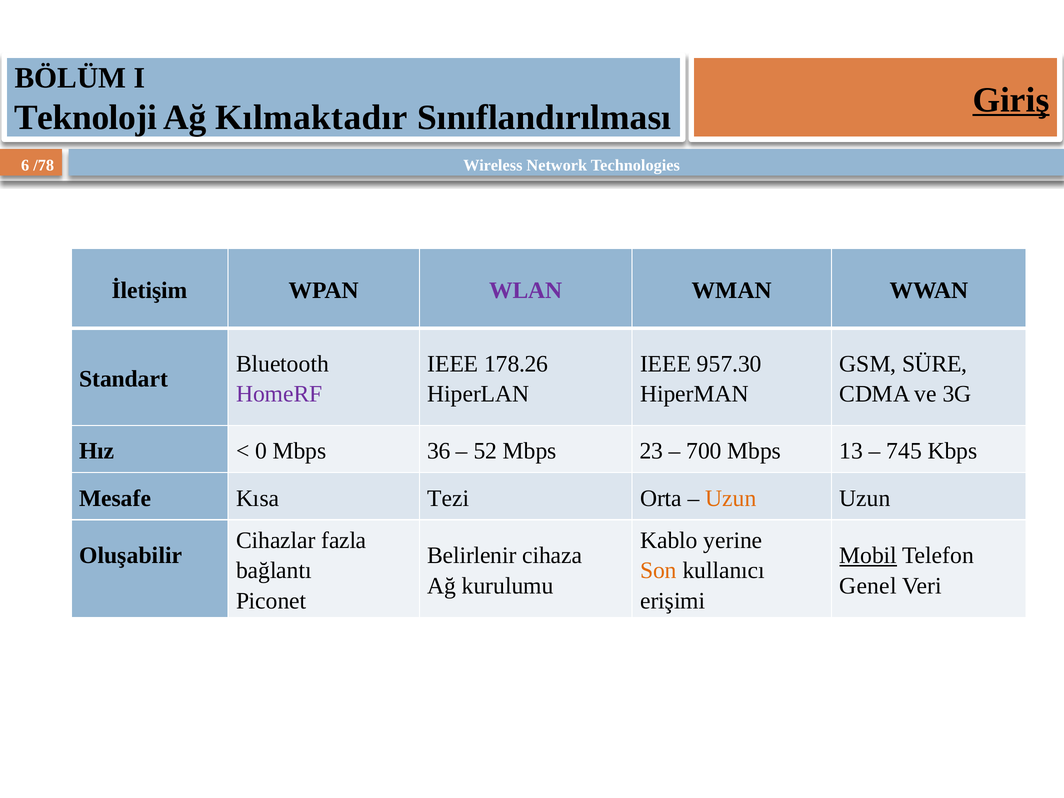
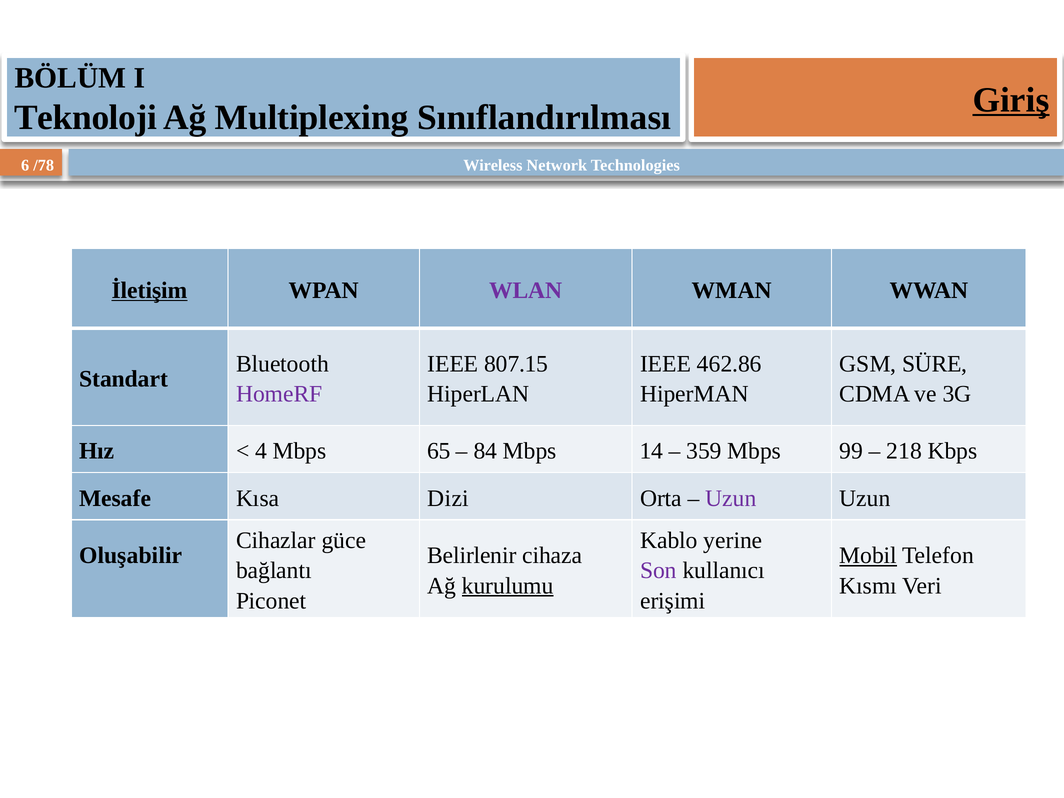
Kılmaktadır: Kılmaktadır -> Multiplexing
İletişim underline: none -> present
178.26: 178.26 -> 807.15
957.30: 957.30 -> 462.86
0: 0 -> 4
36: 36 -> 65
52: 52 -> 84
23: 23 -> 14
700: 700 -> 359
13: 13 -> 99
745: 745 -> 218
Tezi: Tezi -> Dizi
Uzun at (731, 498) colour: orange -> purple
fazla: fazla -> güce
Son colour: orange -> purple
kurulumu underline: none -> present
Genel: Genel -> Kısmı
